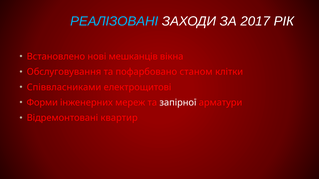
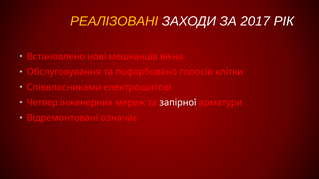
РЕАЛІЗОВАНІ colour: light blue -> yellow
станом: станом -> голосів
Форми: Форми -> Четвер
квартир: квартир -> означає
